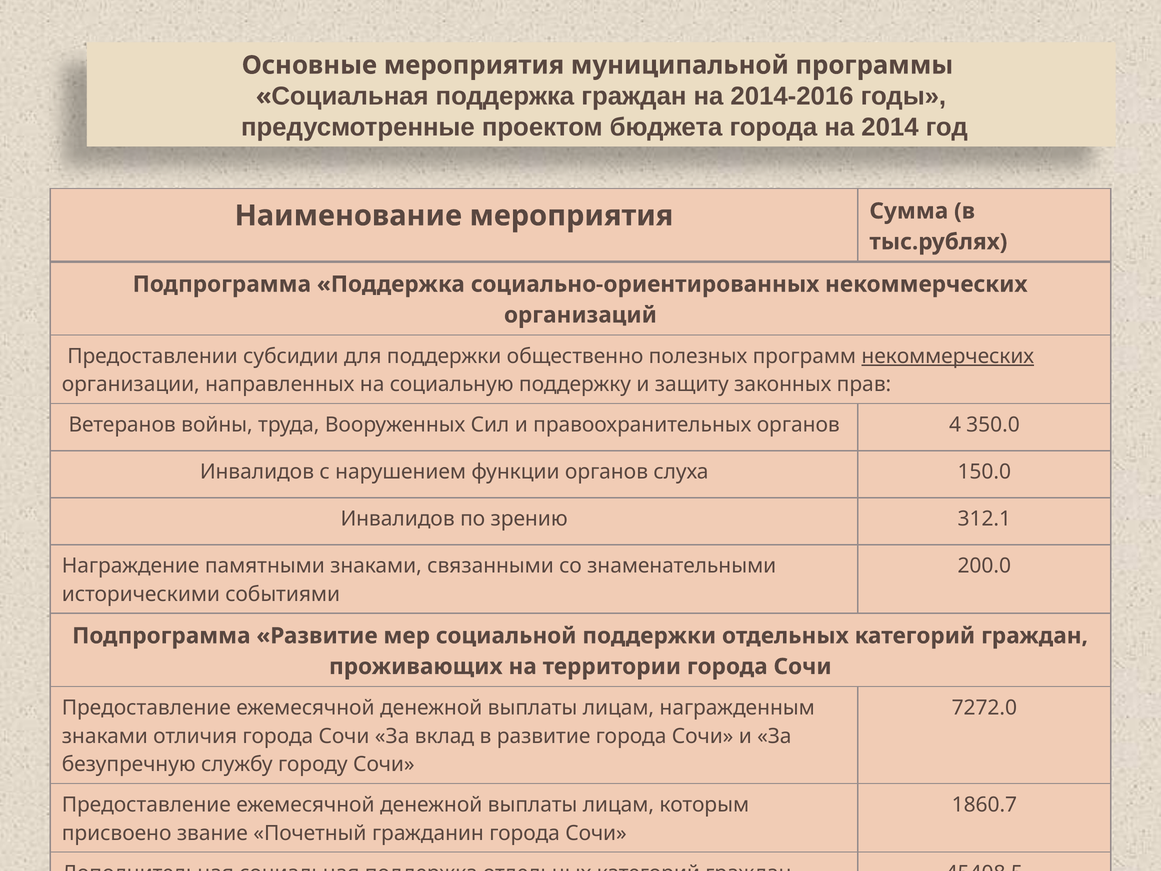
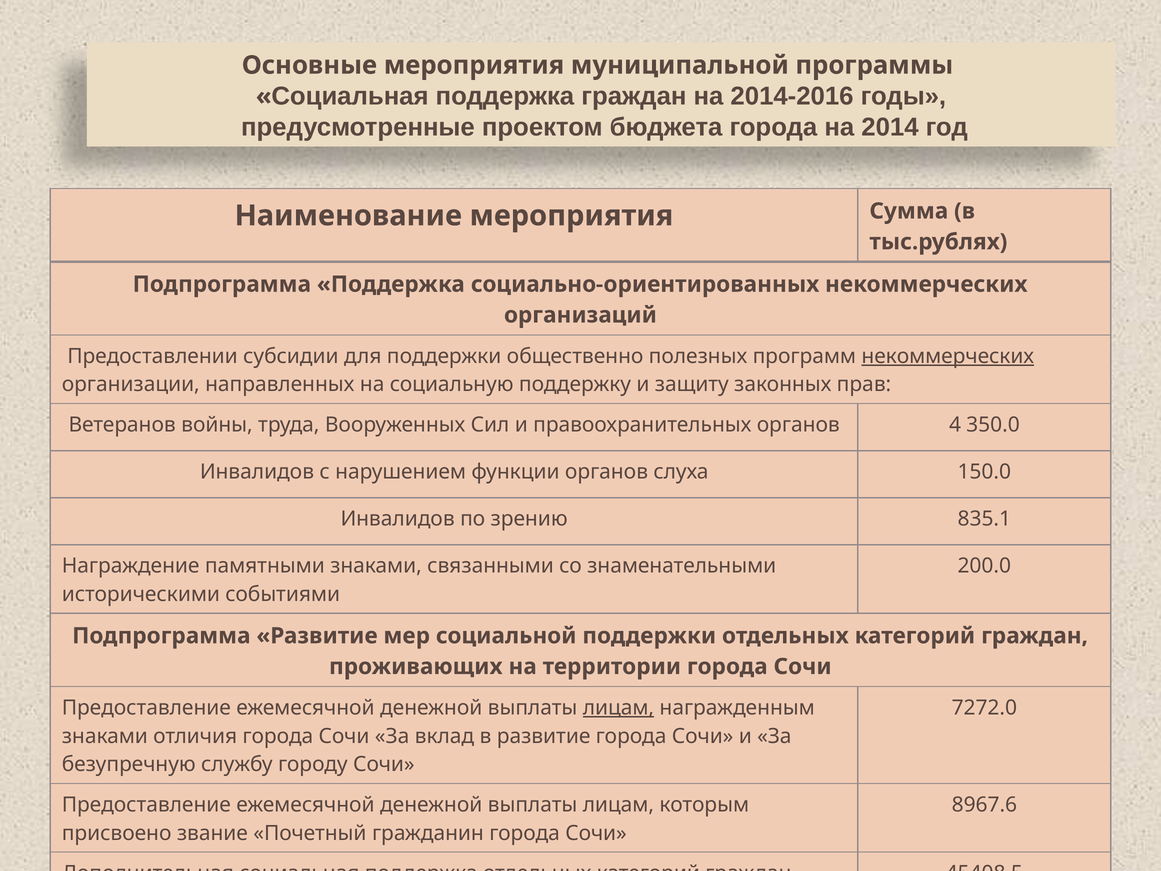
312.1: 312.1 -> 835.1
лицам at (618, 707) underline: none -> present
1860.7: 1860.7 -> 8967.6
